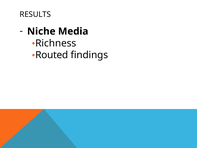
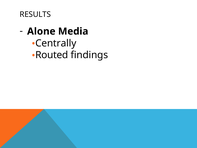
Niche: Niche -> Alone
Richness: Richness -> Centrally
